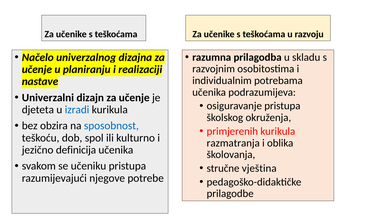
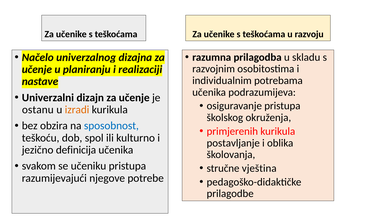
djeteta: djeteta -> ostanu
izradi colour: blue -> orange
razmatranja: razmatranja -> postavljanje
